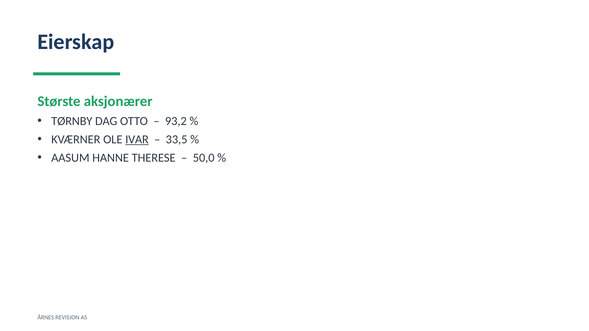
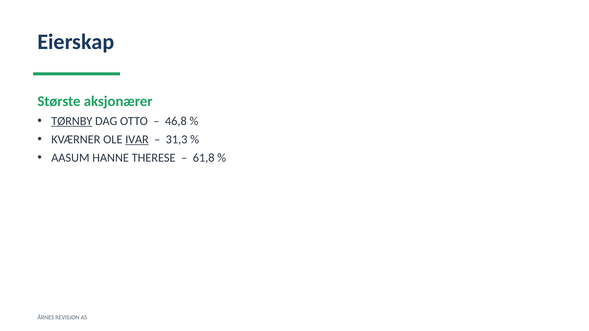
TØRNBY underline: none -> present
93,2: 93,2 -> 46,8
33,5: 33,5 -> 31,3
50,0: 50,0 -> 61,8
